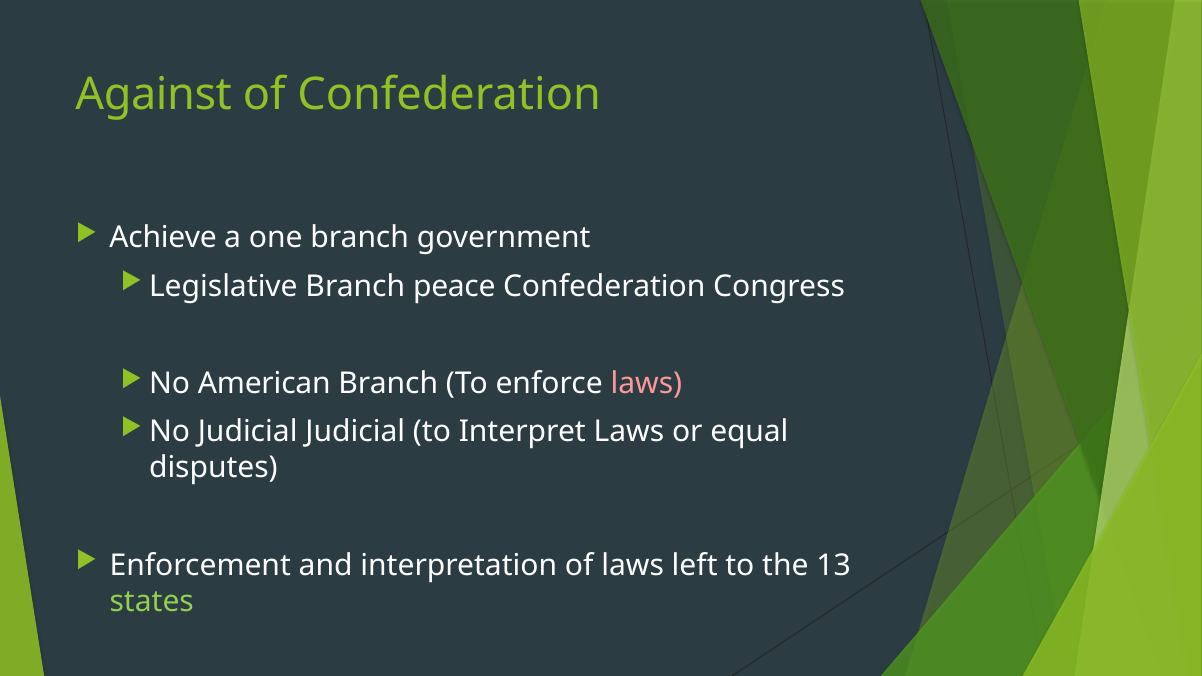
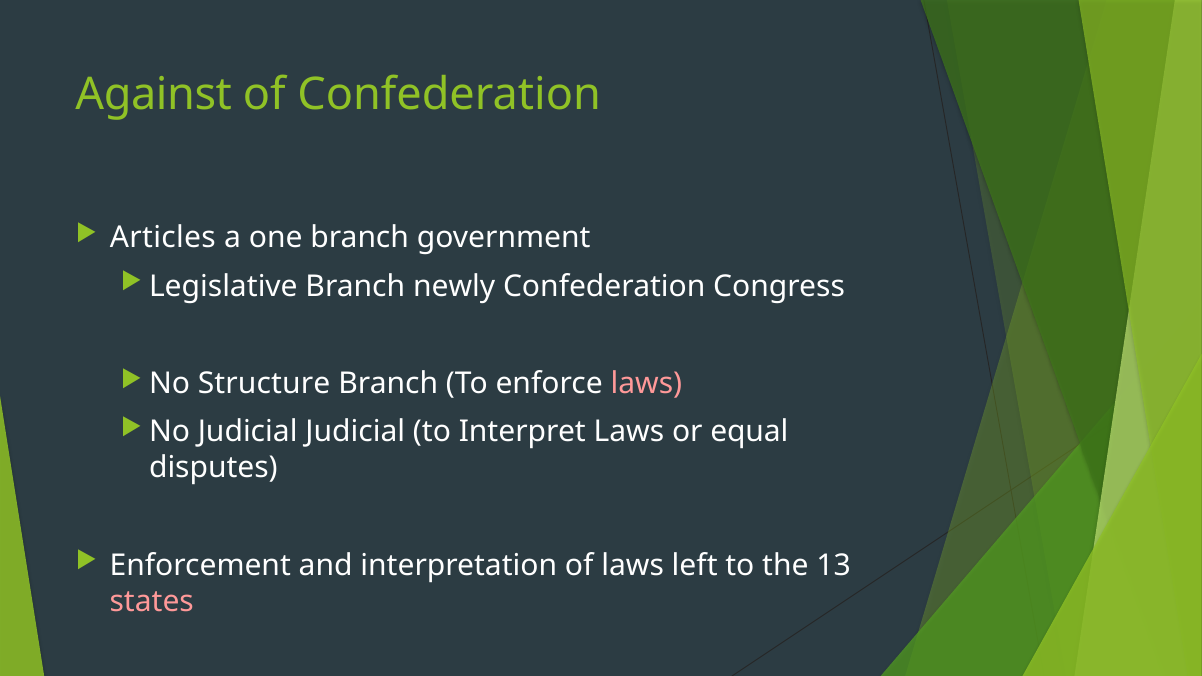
Achieve: Achieve -> Articles
peace: peace -> newly
American: American -> Structure
states colour: light green -> pink
